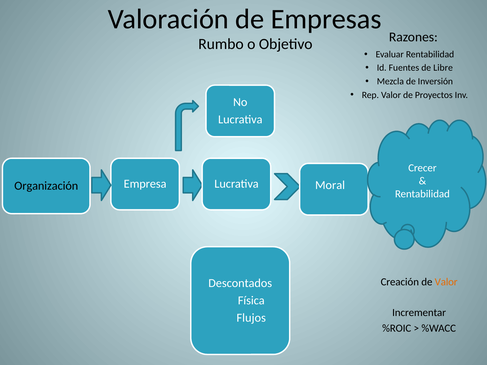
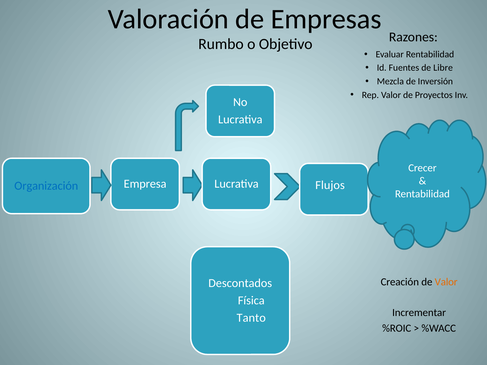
Moral: Moral -> Flujos
Organización colour: black -> blue
Flujos: Flujos -> Tanto
